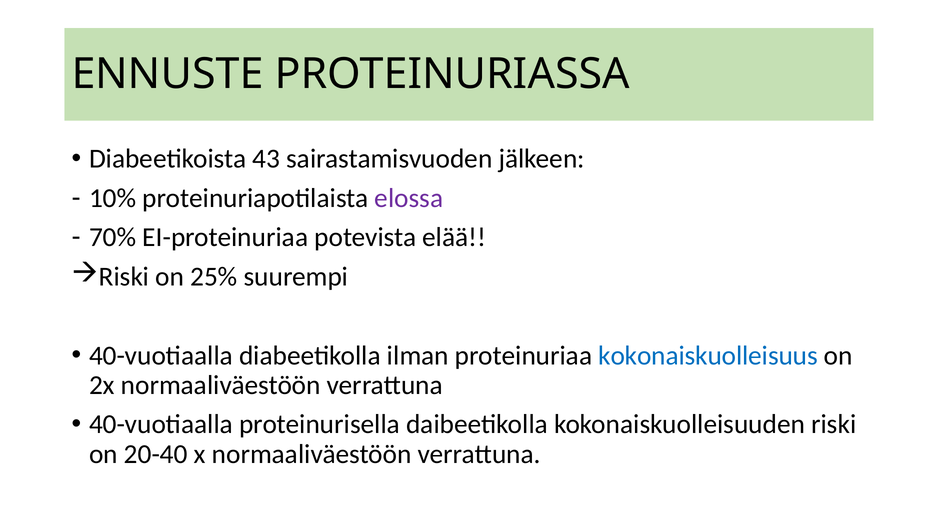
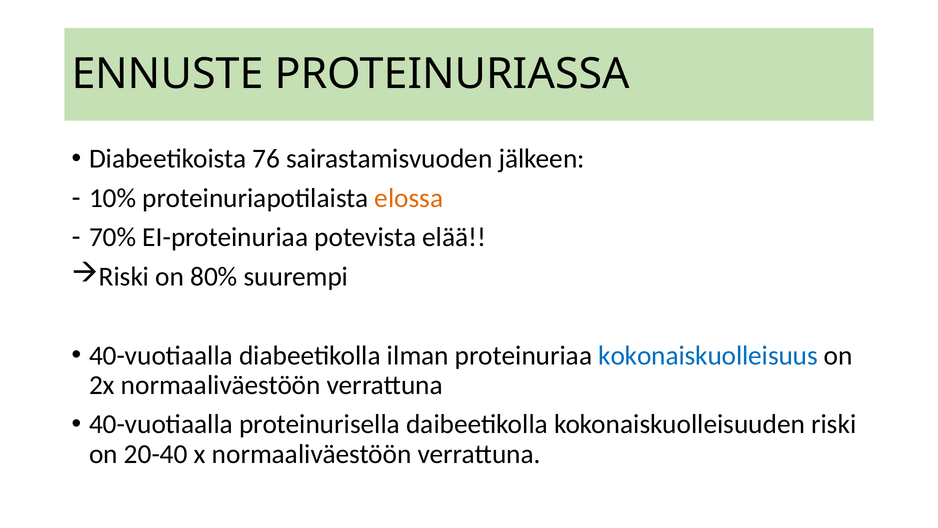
43: 43 -> 76
elossa colour: purple -> orange
25%: 25% -> 80%
